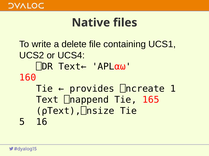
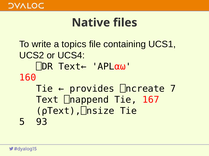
delete: delete -> topics
1: 1 -> 7
165: 165 -> 167
16: 16 -> 93
